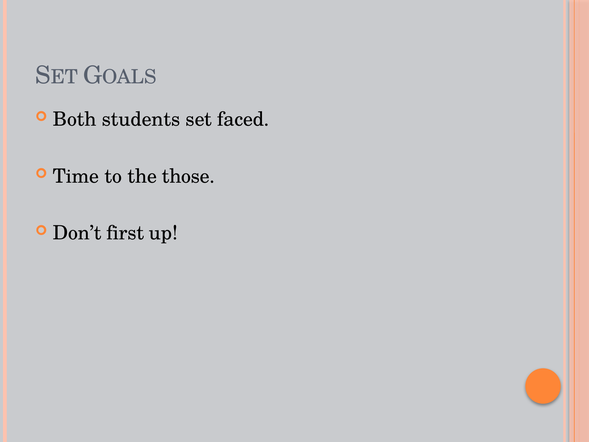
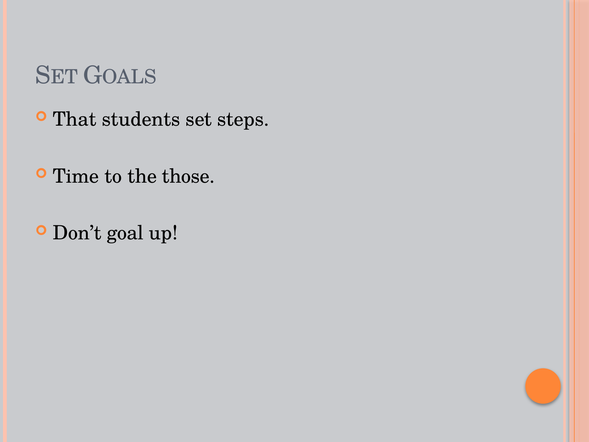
Both: Both -> That
faced: faced -> steps
first: first -> goal
